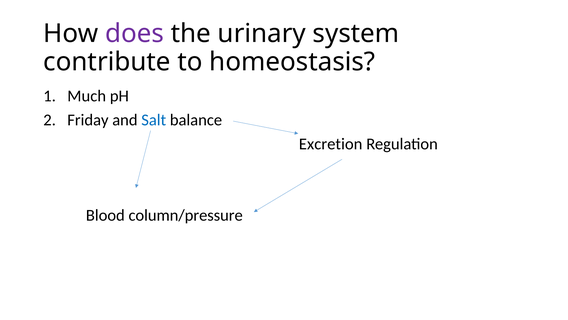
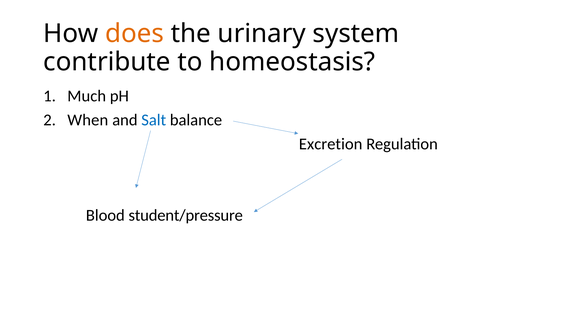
does colour: purple -> orange
Friday: Friday -> When
column/pressure: column/pressure -> student/pressure
